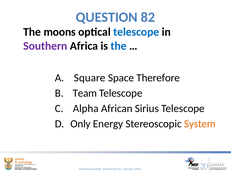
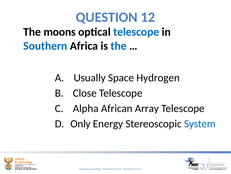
82: 82 -> 12
Southern colour: purple -> blue
Square: Square -> Usually
Therefore: Therefore -> Hydrogen
Team: Team -> Close
Sirius: Sirius -> Array
System colour: orange -> blue
